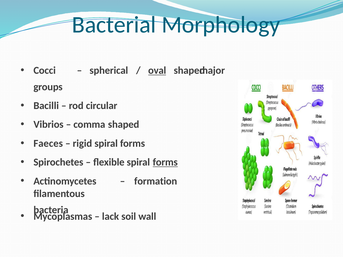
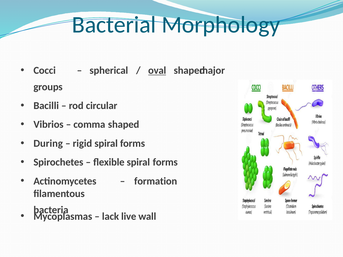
Faeces: Faeces -> During
forms at (165, 162) underline: present -> none
soil: soil -> live
